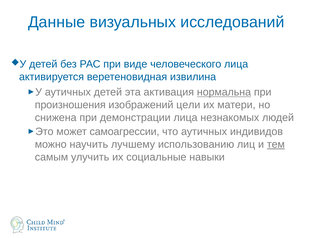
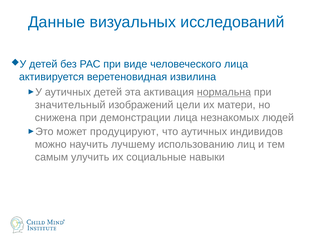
произношения: произношения -> значительный
самоагрессии: самоагрессии -> продуцируют
тем underline: present -> none
